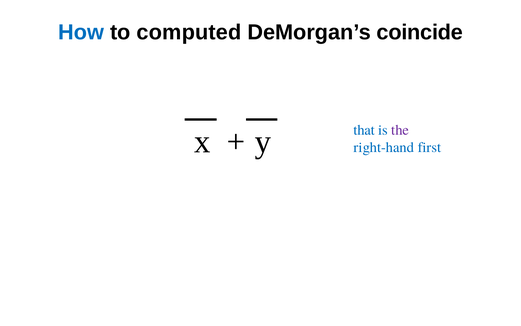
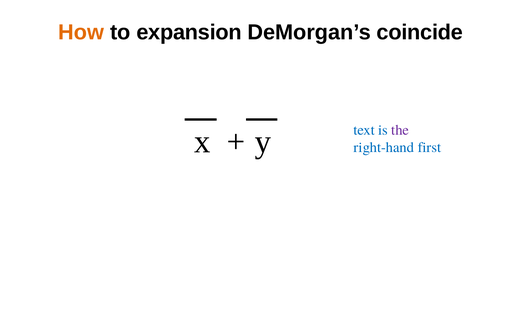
How colour: blue -> orange
computed: computed -> expansion
that: that -> text
